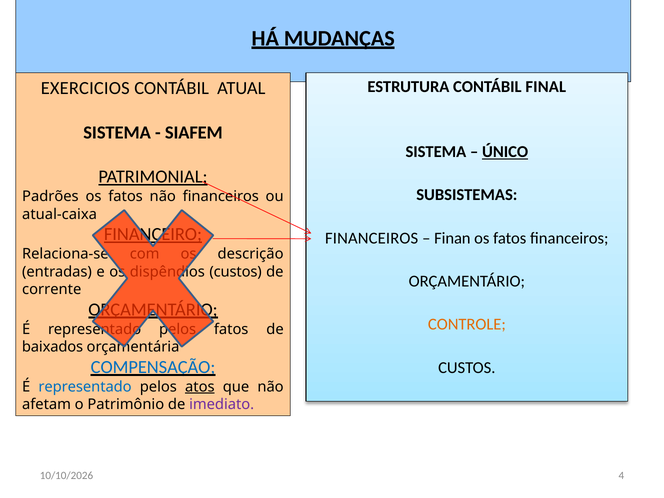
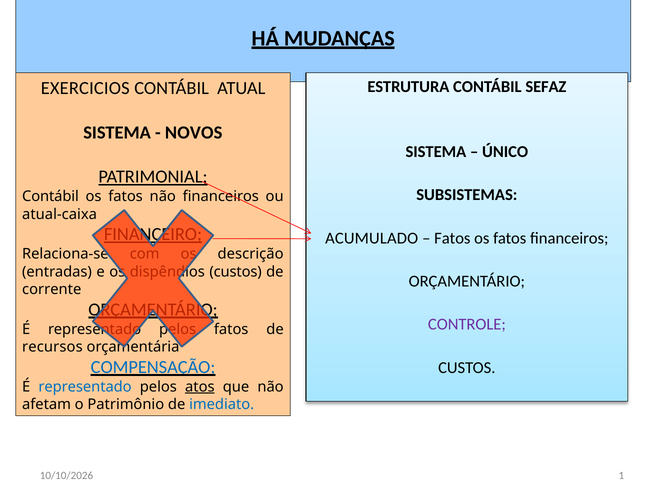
FINAL: FINAL -> SEFAZ
SIAFEM: SIAFEM -> NOVOS
ÚNICO underline: present -> none
Padrões at (50, 196): Padrões -> Contábil
FINANCEIROS at (372, 238): FINANCEIROS -> ACUMULADO
Finan at (452, 238): Finan -> Fatos
CONTROLE colour: orange -> purple
baixados: baixados -> recursos
imediato colour: purple -> blue
4: 4 -> 1
